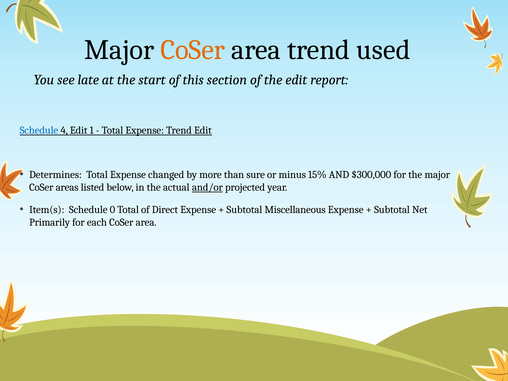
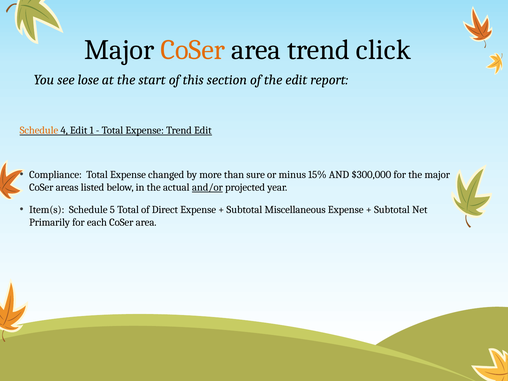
used: used -> click
late: late -> lose
Schedule at (39, 130) colour: blue -> orange
Determines: Determines -> Compliance
0: 0 -> 5
